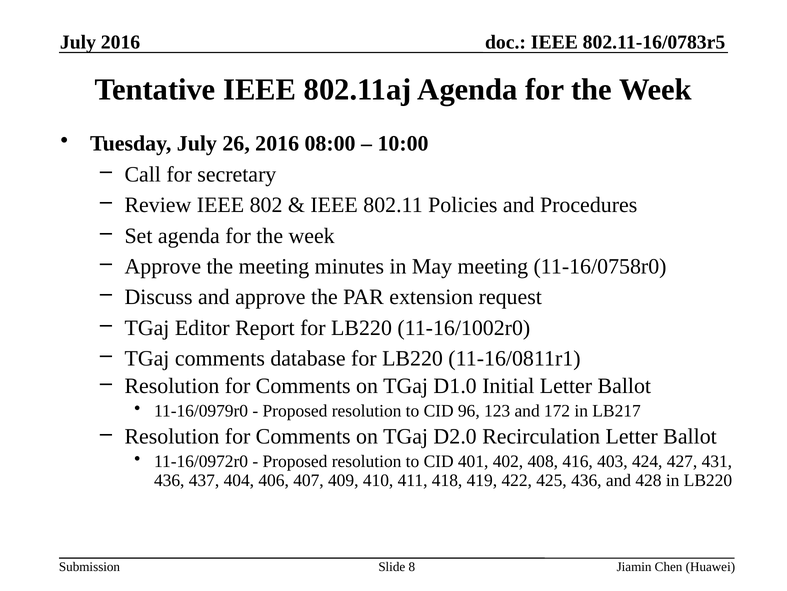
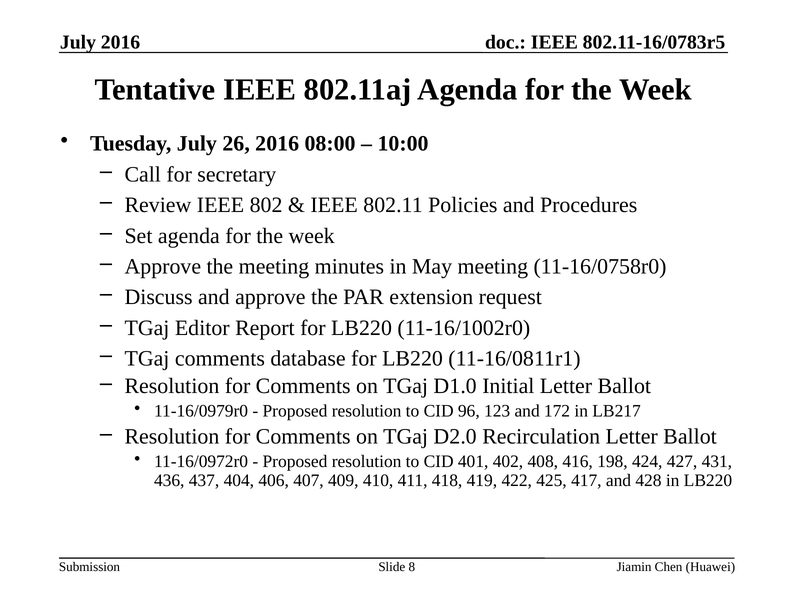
403: 403 -> 198
425 436: 436 -> 417
